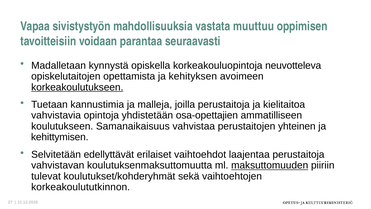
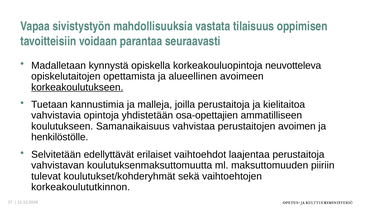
muuttuu: muuttuu -> tilaisuus
kehityksen: kehityksen -> alueellinen
yhteinen: yhteinen -> avoimen
kehittymisen: kehittymisen -> henkilöstölle
maksuttomuuden underline: present -> none
